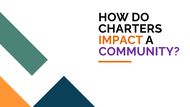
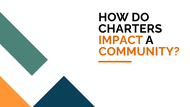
COMMUNITY colour: purple -> orange
